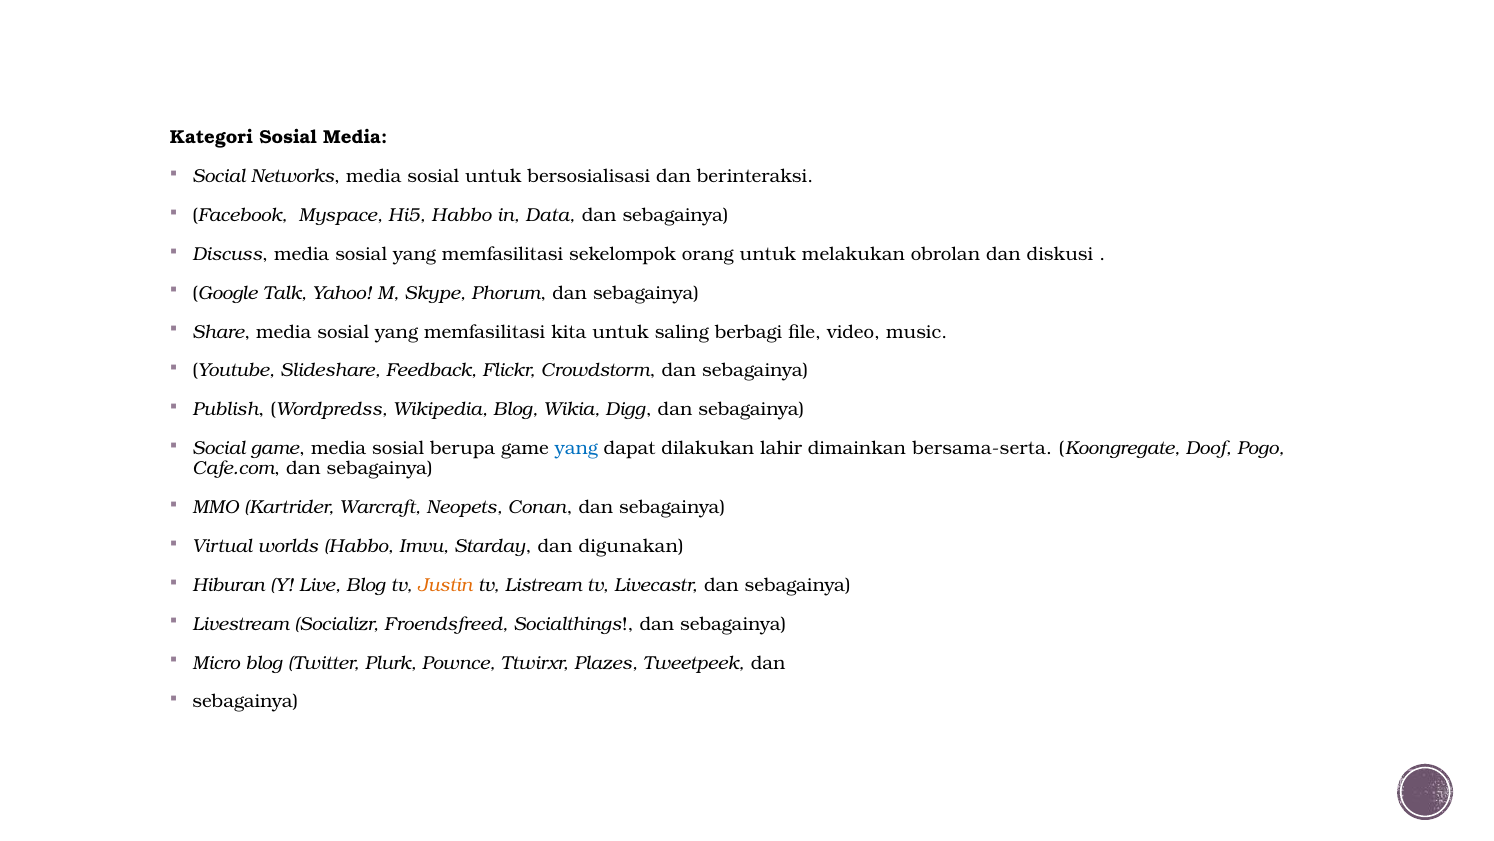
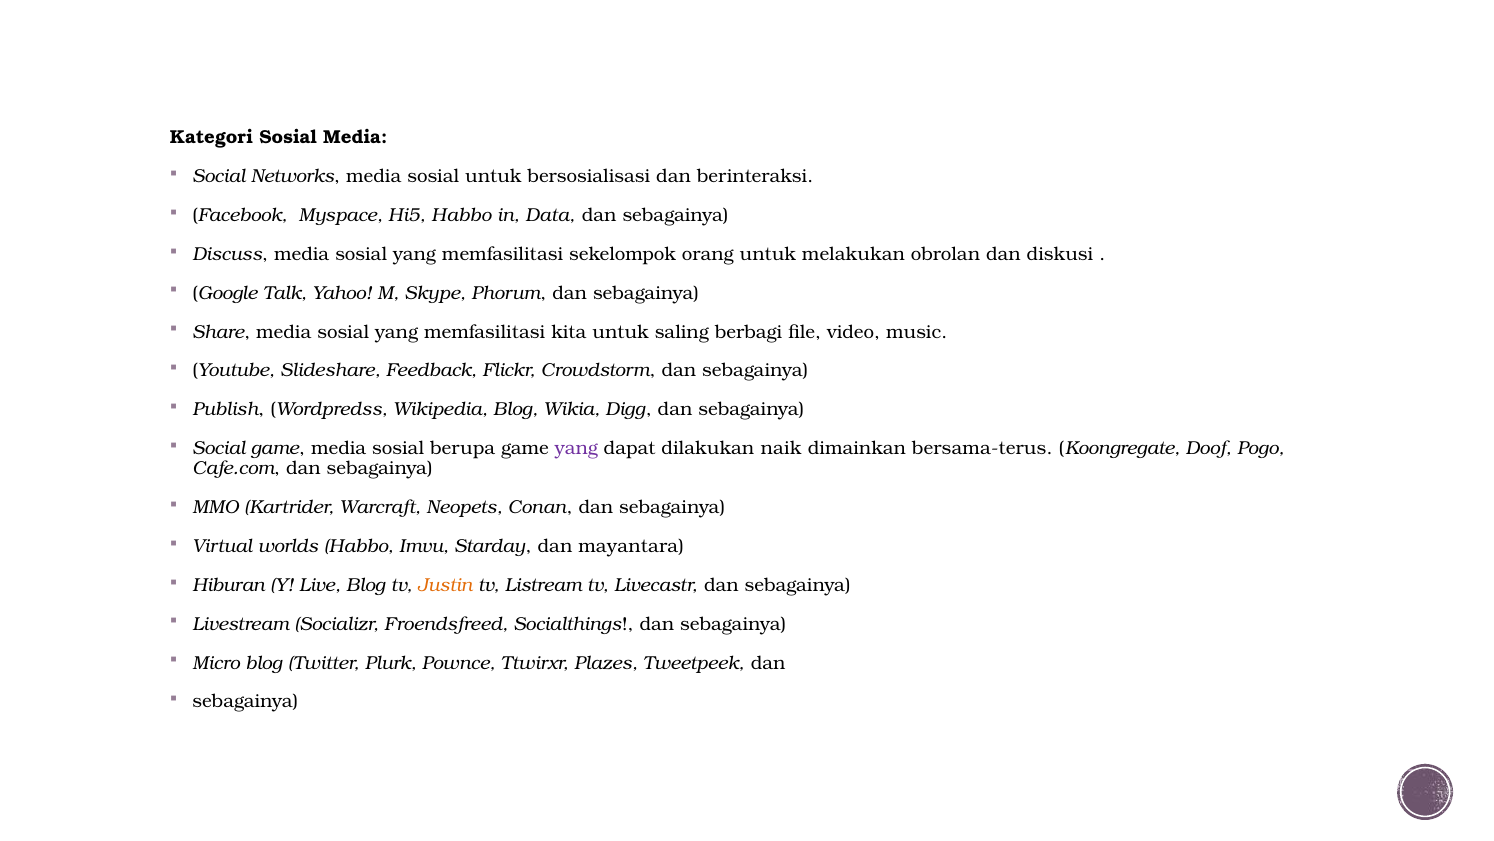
yang at (576, 448) colour: blue -> purple
lahir: lahir -> naik
bersama-serta: bersama-serta -> bersama-terus
digunakan: digunakan -> mayantara
